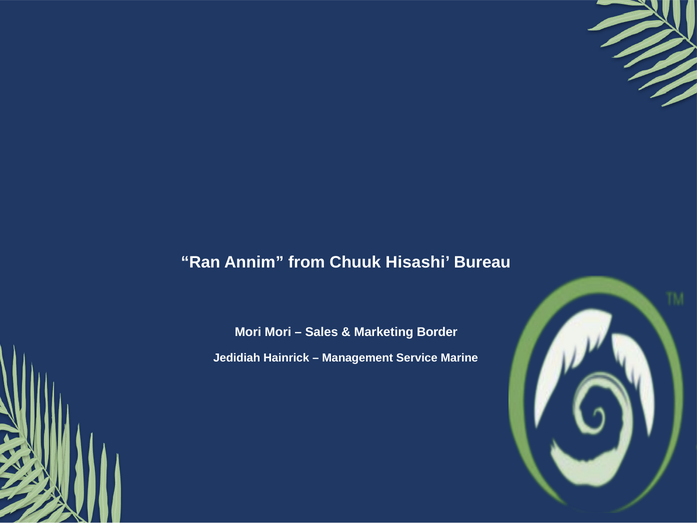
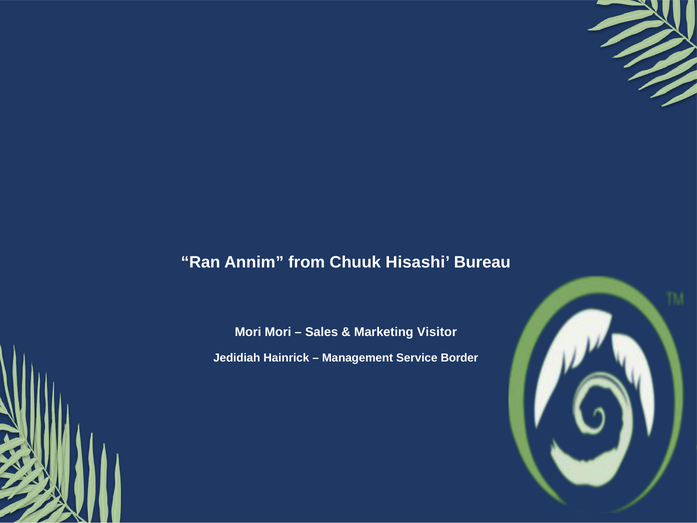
Border: Border -> Visitor
Marine: Marine -> Border
